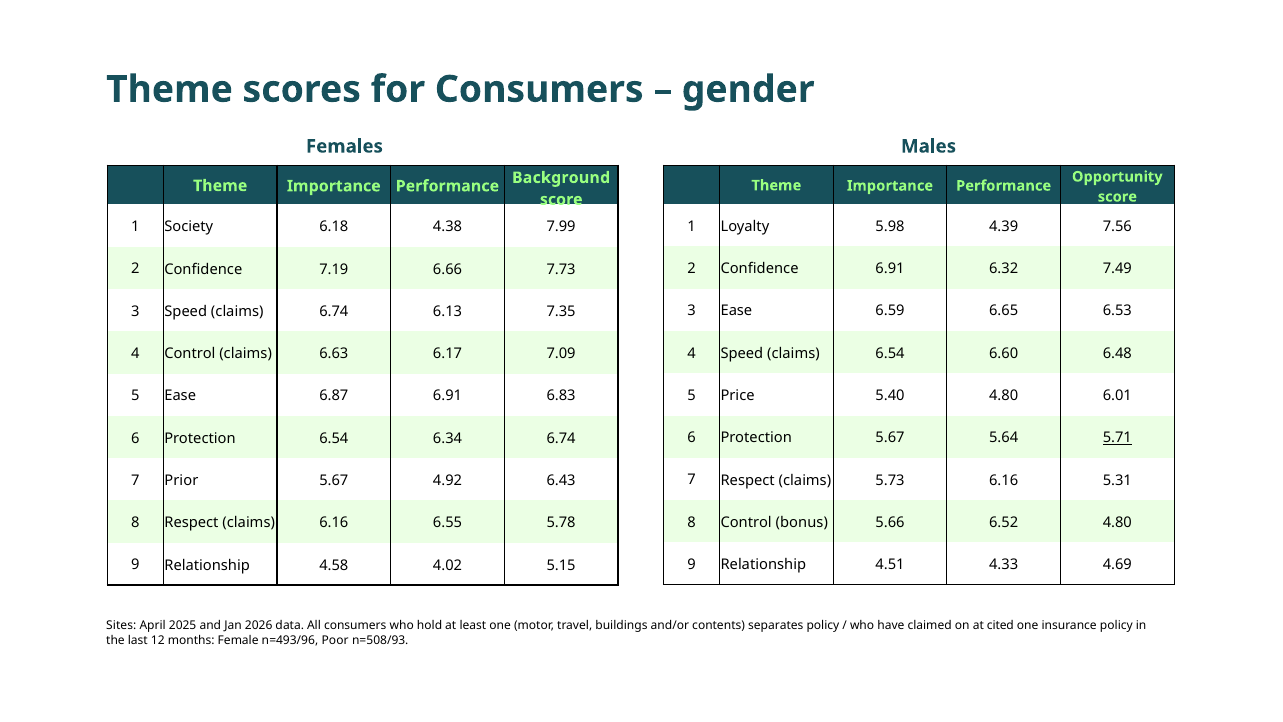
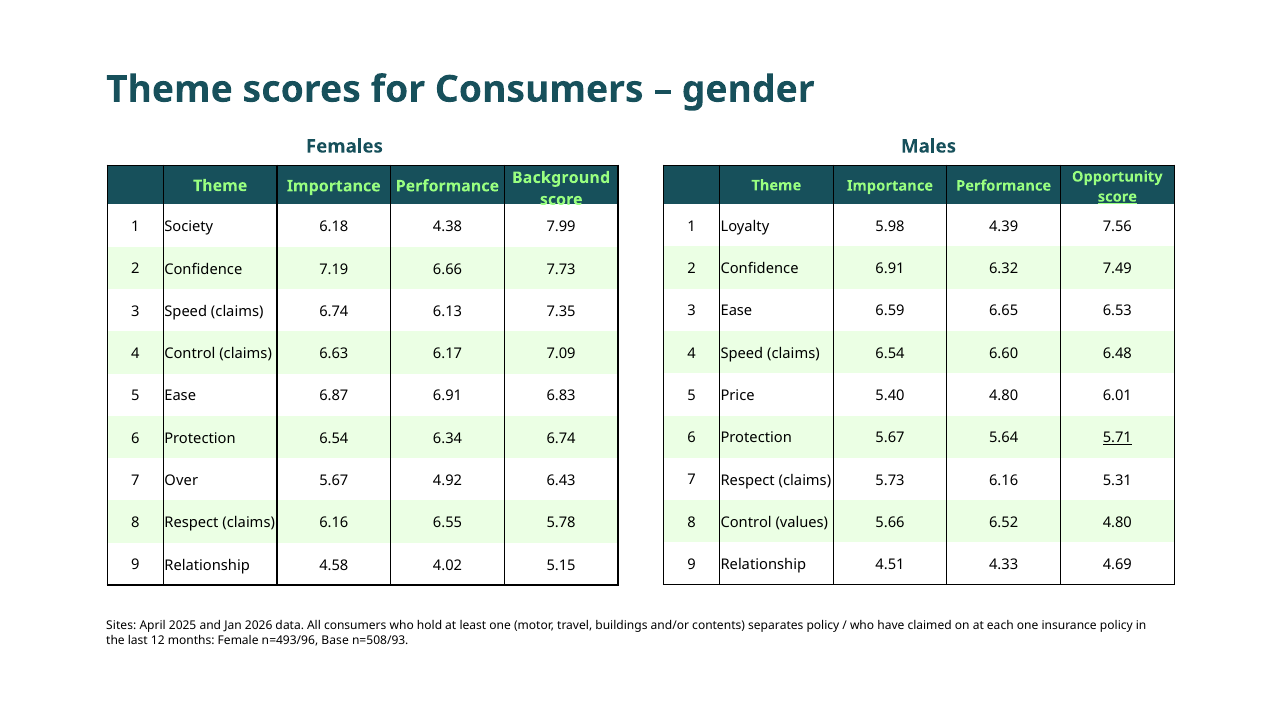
score at (1117, 197) underline: none -> present
Prior: Prior -> Over
bonus: bonus -> values
cited: cited -> each
Poor: Poor -> Base
